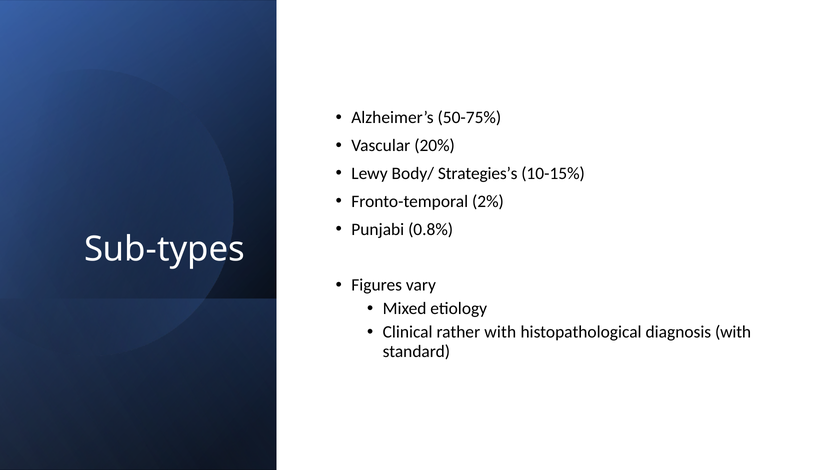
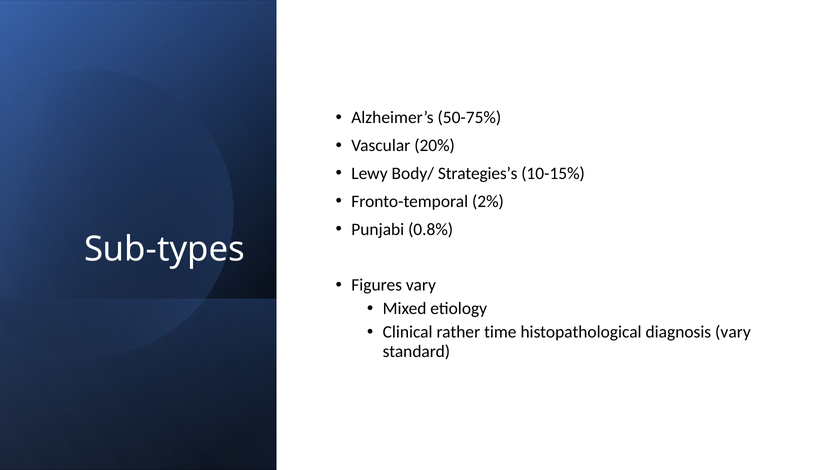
rather with: with -> time
diagnosis with: with -> vary
